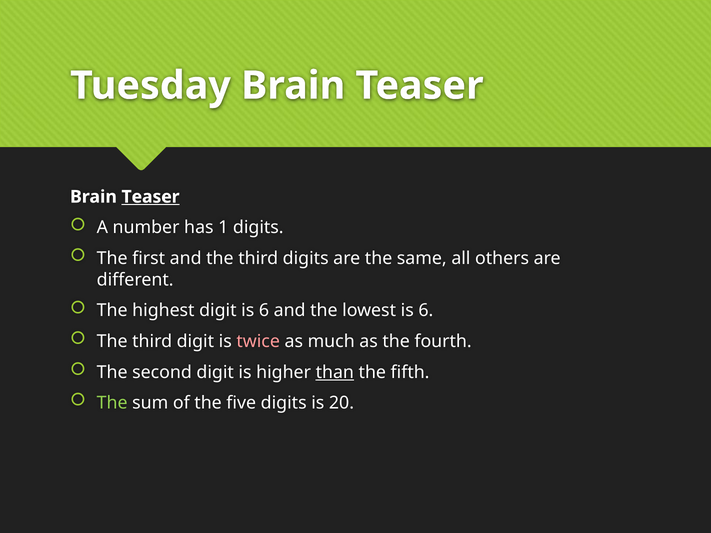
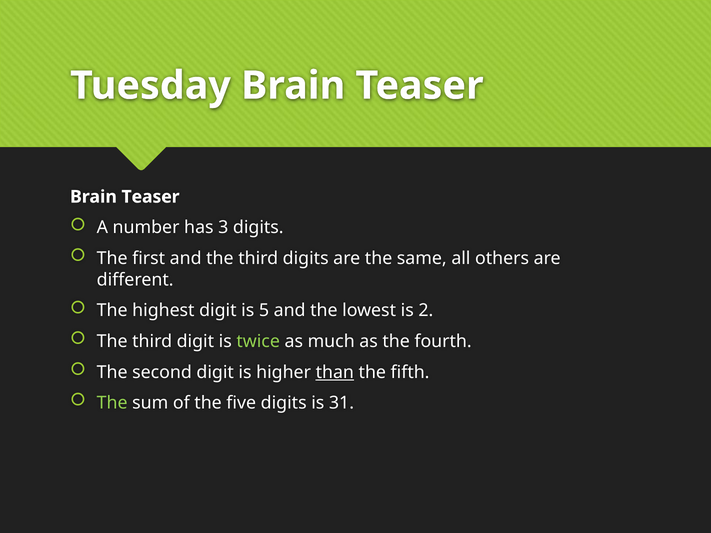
Teaser at (150, 197) underline: present -> none
1: 1 -> 3
digit is 6: 6 -> 5
lowest is 6: 6 -> 2
twice colour: pink -> light green
20: 20 -> 31
